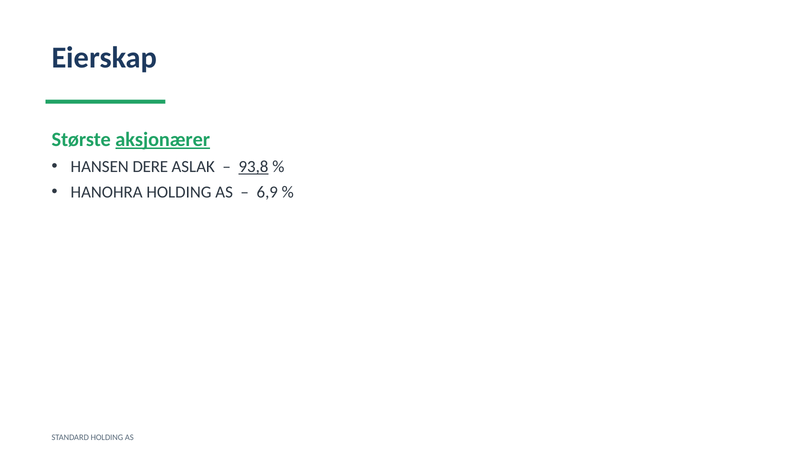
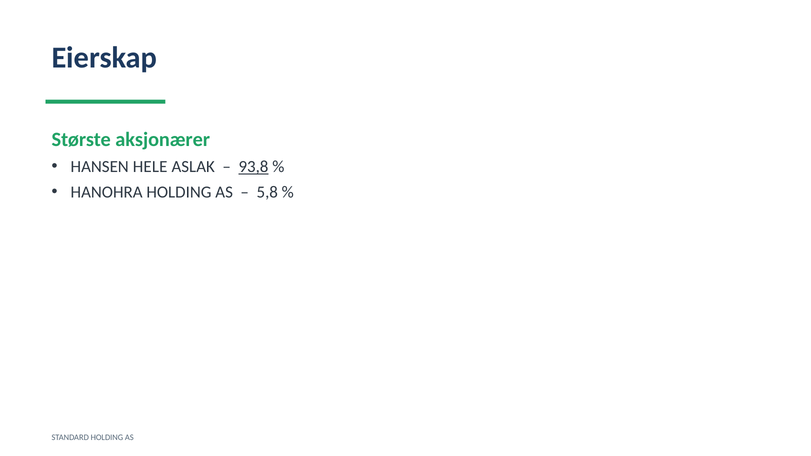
aksjonærer underline: present -> none
DERE: DERE -> HELE
6,9: 6,9 -> 5,8
